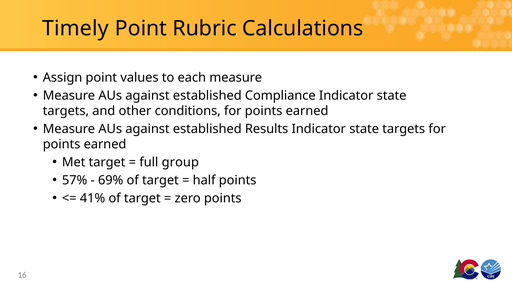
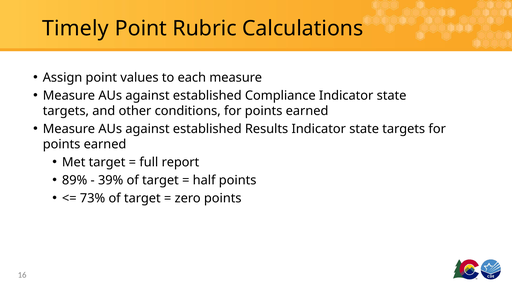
group: group -> report
57%: 57% -> 89%
69%: 69% -> 39%
41%: 41% -> 73%
